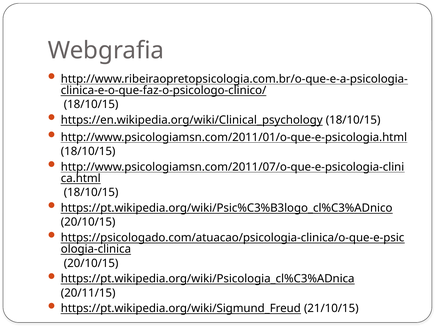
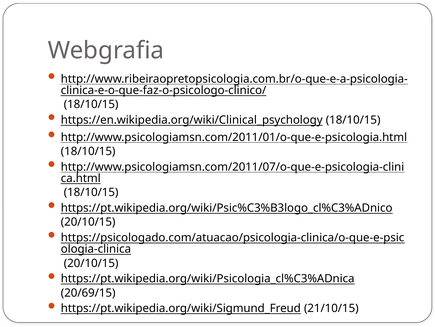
20/11/15: 20/11/15 -> 20/69/15
